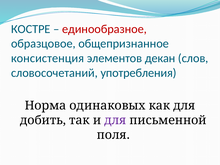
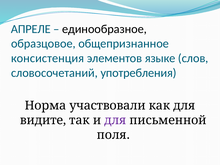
КОСТРЕ: КОСТРЕ -> АПРЕЛЕ
единообразное colour: red -> black
декан: декан -> языке
одинаковых: одинаковых -> участвовали
добить: добить -> видите
